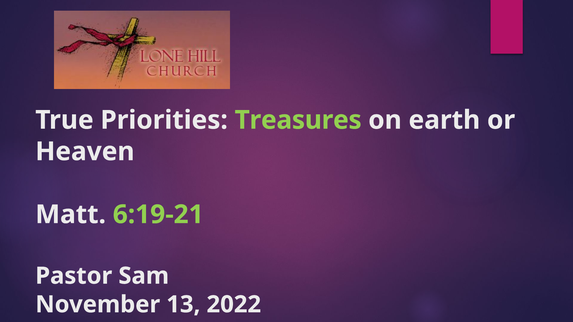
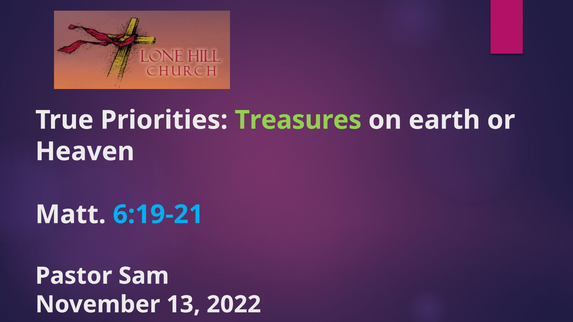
6:19-21 colour: light green -> light blue
